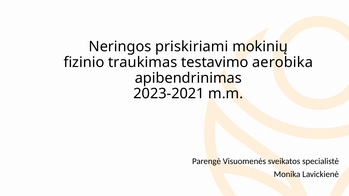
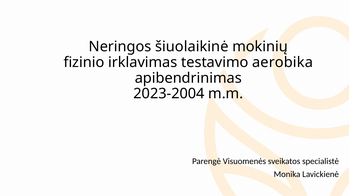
priskiriami: priskiriami -> šiuolaikinė
traukimas: traukimas -> irklavimas
2023-2021: 2023-2021 -> 2023-2004
